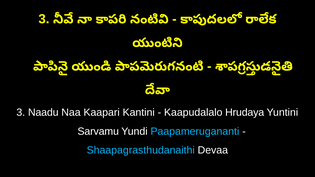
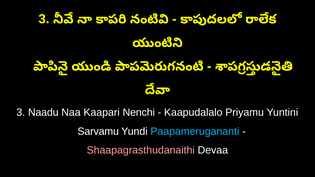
Kantini: Kantini -> Nenchi
Hrudaya: Hrudaya -> Priyamu
Shaapagrasthudanaithi colour: light blue -> pink
